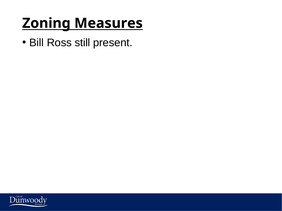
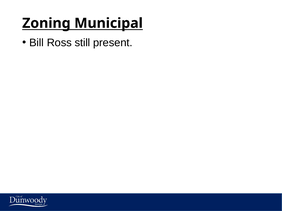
Measures: Measures -> Municipal
